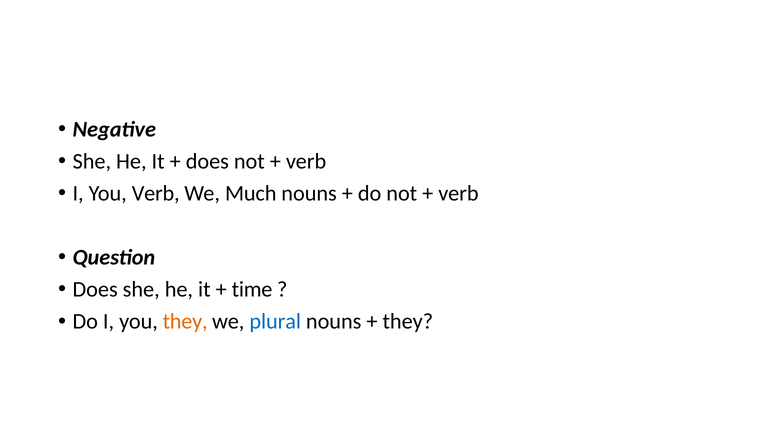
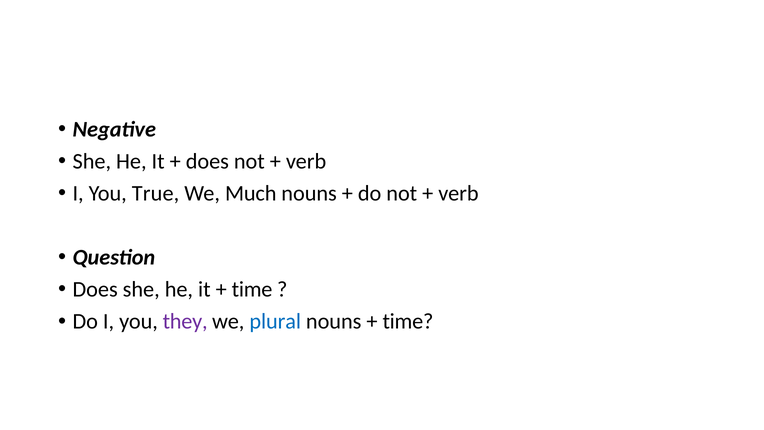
You Verb: Verb -> True
they at (185, 321) colour: orange -> purple
they at (408, 321): they -> time
